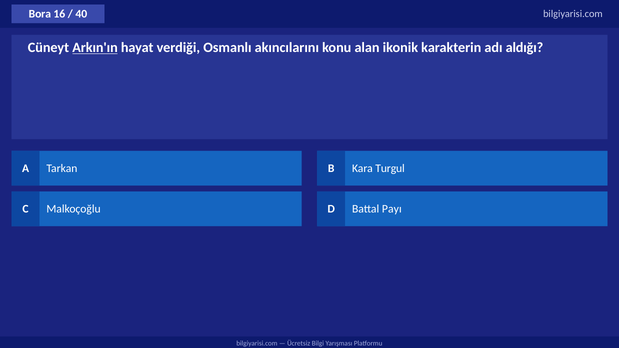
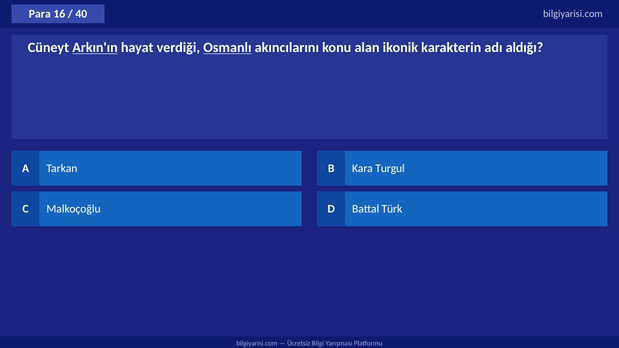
Bora: Bora -> Para
Osmanlı underline: none -> present
Payı: Payı -> Türk
